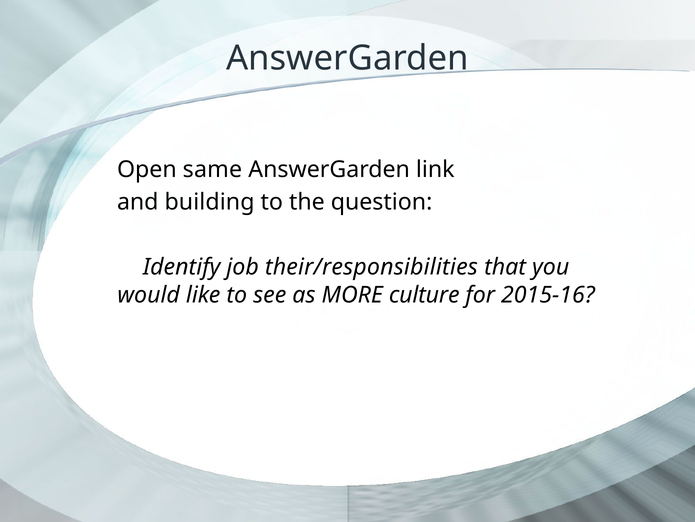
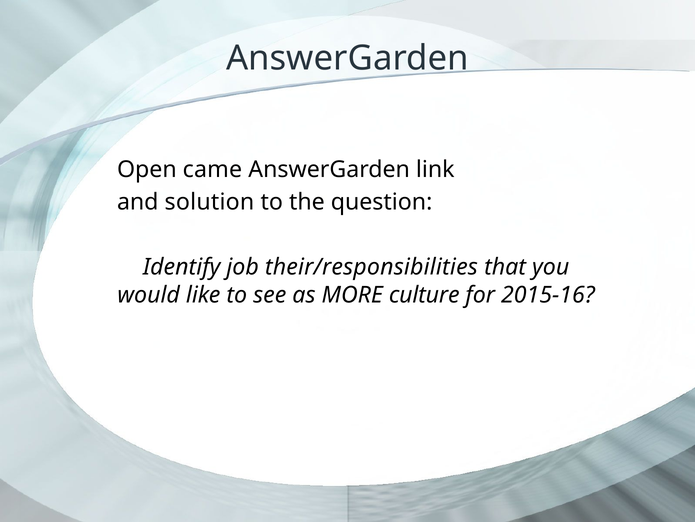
same: same -> came
building: building -> solution
